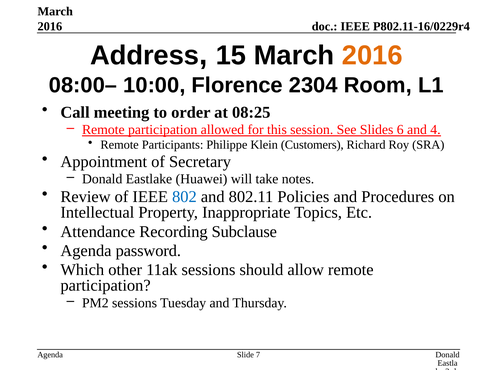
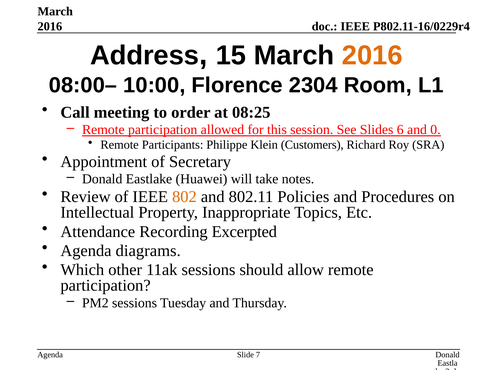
4: 4 -> 0
802 colour: blue -> orange
Subclause: Subclause -> Excerpted
password: password -> diagrams
